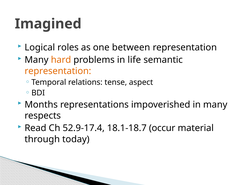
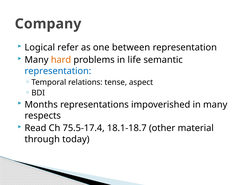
Imagined: Imagined -> Company
roles: roles -> refer
representation at (58, 71) colour: orange -> blue
52.9-17.4: 52.9-17.4 -> 75.5-17.4
occur: occur -> other
